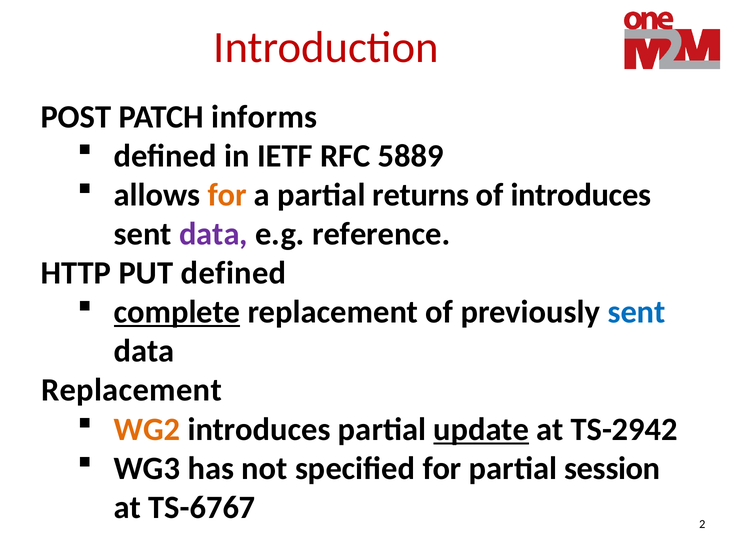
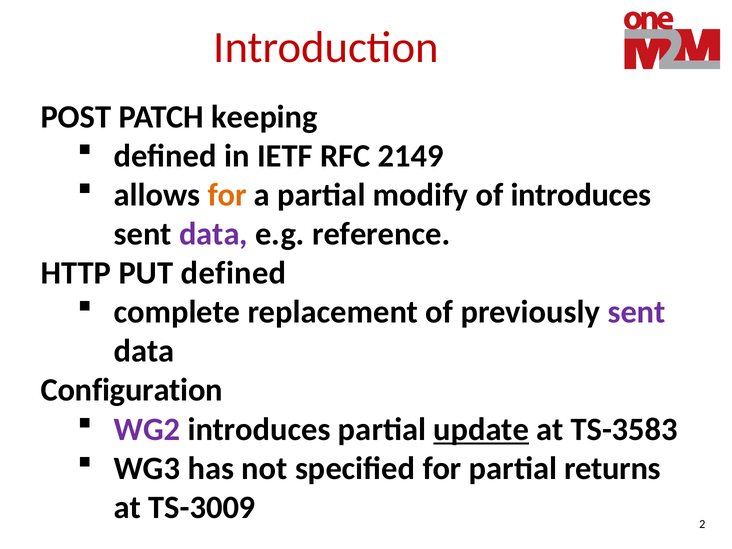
informs: informs -> keeping
5889: 5889 -> 2149
returns: returns -> modify
complete underline: present -> none
sent at (637, 312) colour: blue -> purple
Replacement at (131, 390): Replacement -> Configuration
WG2 colour: orange -> purple
TS-2942: TS-2942 -> TS-3583
session: session -> returns
TS-6767: TS-6767 -> TS-3009
